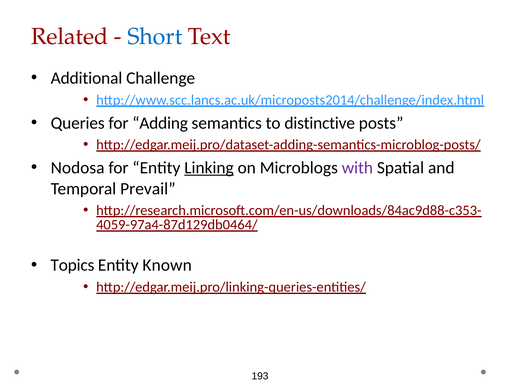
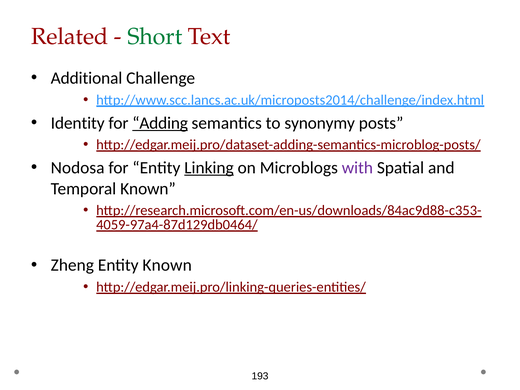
Short colour: blue -> green
Queries: Queries -> Identity
Adding underline: none -> present
distinctive: distinctive -> synonymy
Temporal Prevail: Prevail -> Known
Topics: Topics -> Zheng
